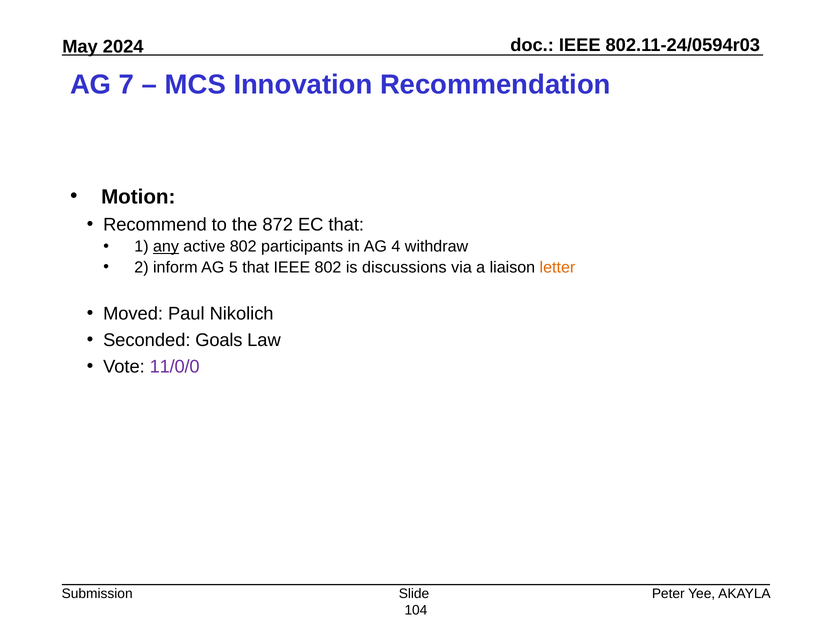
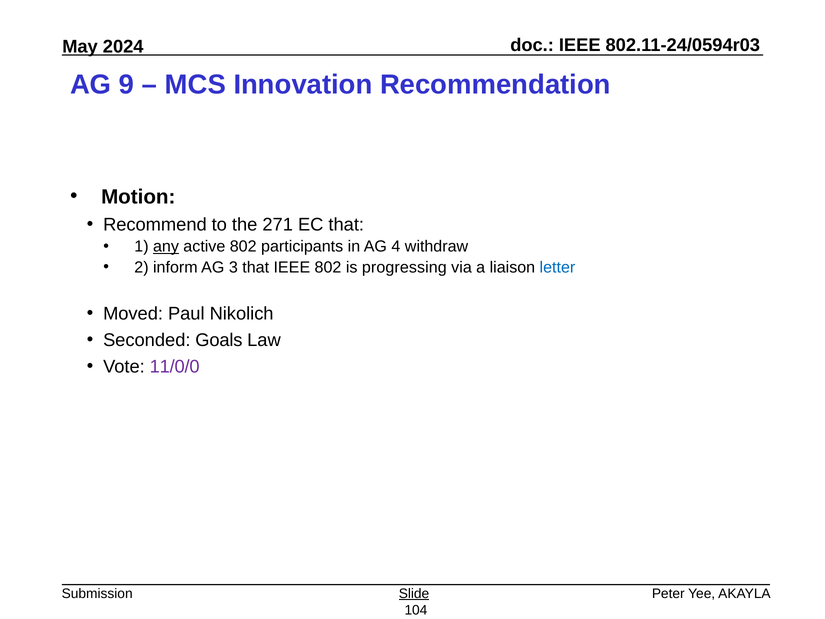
7: 7 -> 9
872: 872 -> 271
5: 5 -> 3
discussions: discussions -> progressing
letter colour: orange -> blue
Slide underline: none -> present
